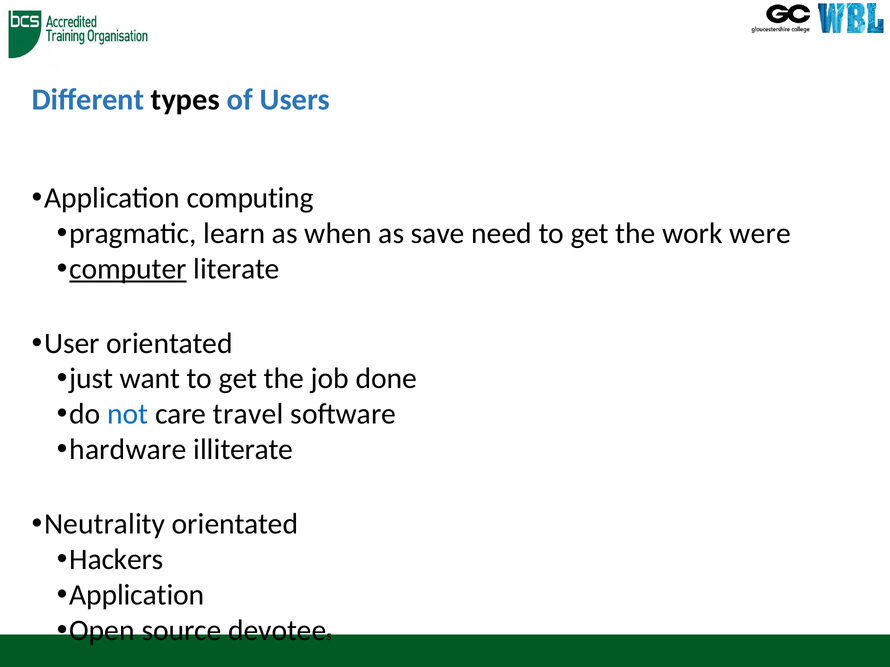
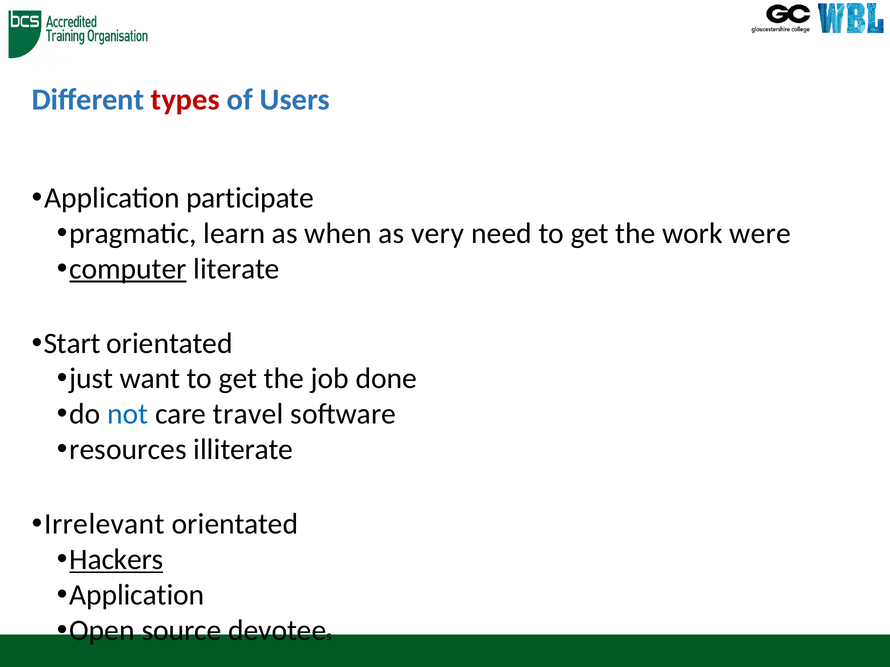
types colour: black -> red
computing: computing -> participate
save: save -> very
User: User -> Start
hardware: hardware -> resources
Neutrality: Neutrality -> Irrelevant
Hackers underline: none -> present
